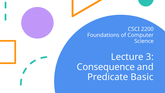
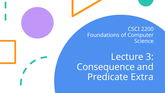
Basic: Basic -> Extra
